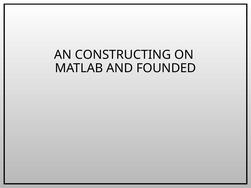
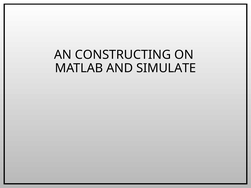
FOUNDED: FOUNDED -> SIMULATE
